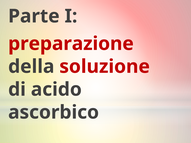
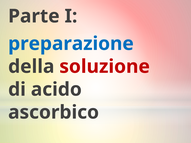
preparazione colour: red -> blue
